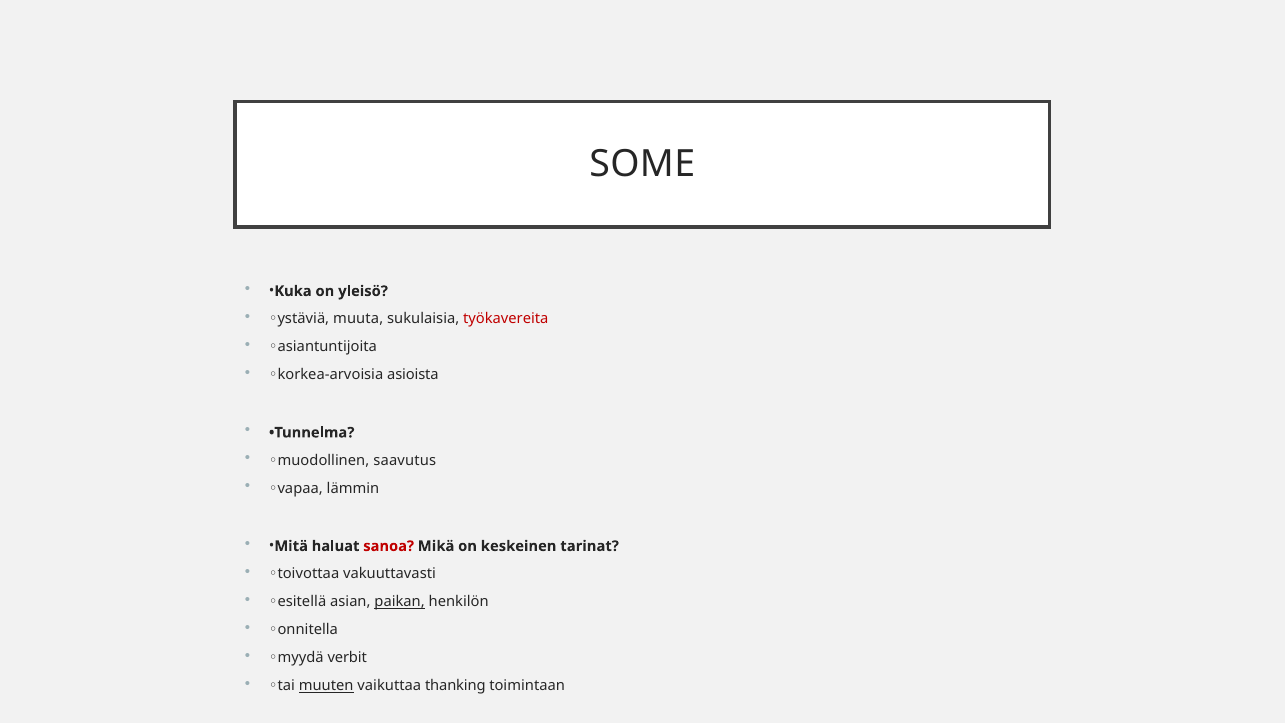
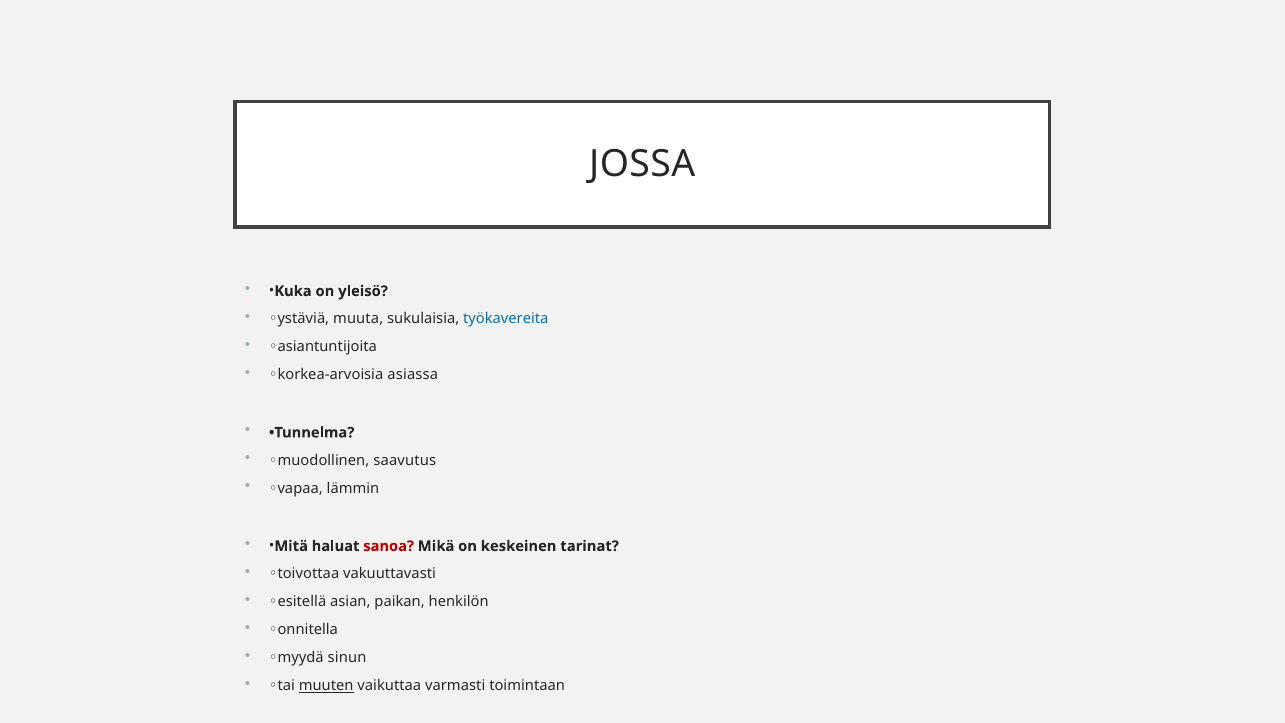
SOME: SOME -> JOSSA
työkavereita colour: red -> blue
asioista: asioista -> asiassa
paikan underline: present -> none
verbit: verbit -> sinun
thanking: thanking -> varmasti
